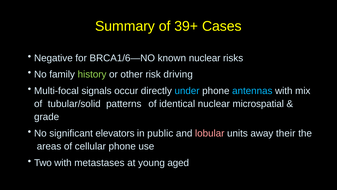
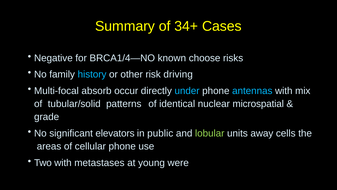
39+: 39+ -> 34+
BRCA1/6—NO: BRCA1/6—NO -> BRCA1/4—NO
known nuclear: nuclear -> choose
history colour: light green -> light blue
signals: signals -> absorb
lobular colour: pink -> light green
their: their -> cells
aged: aged -> were
